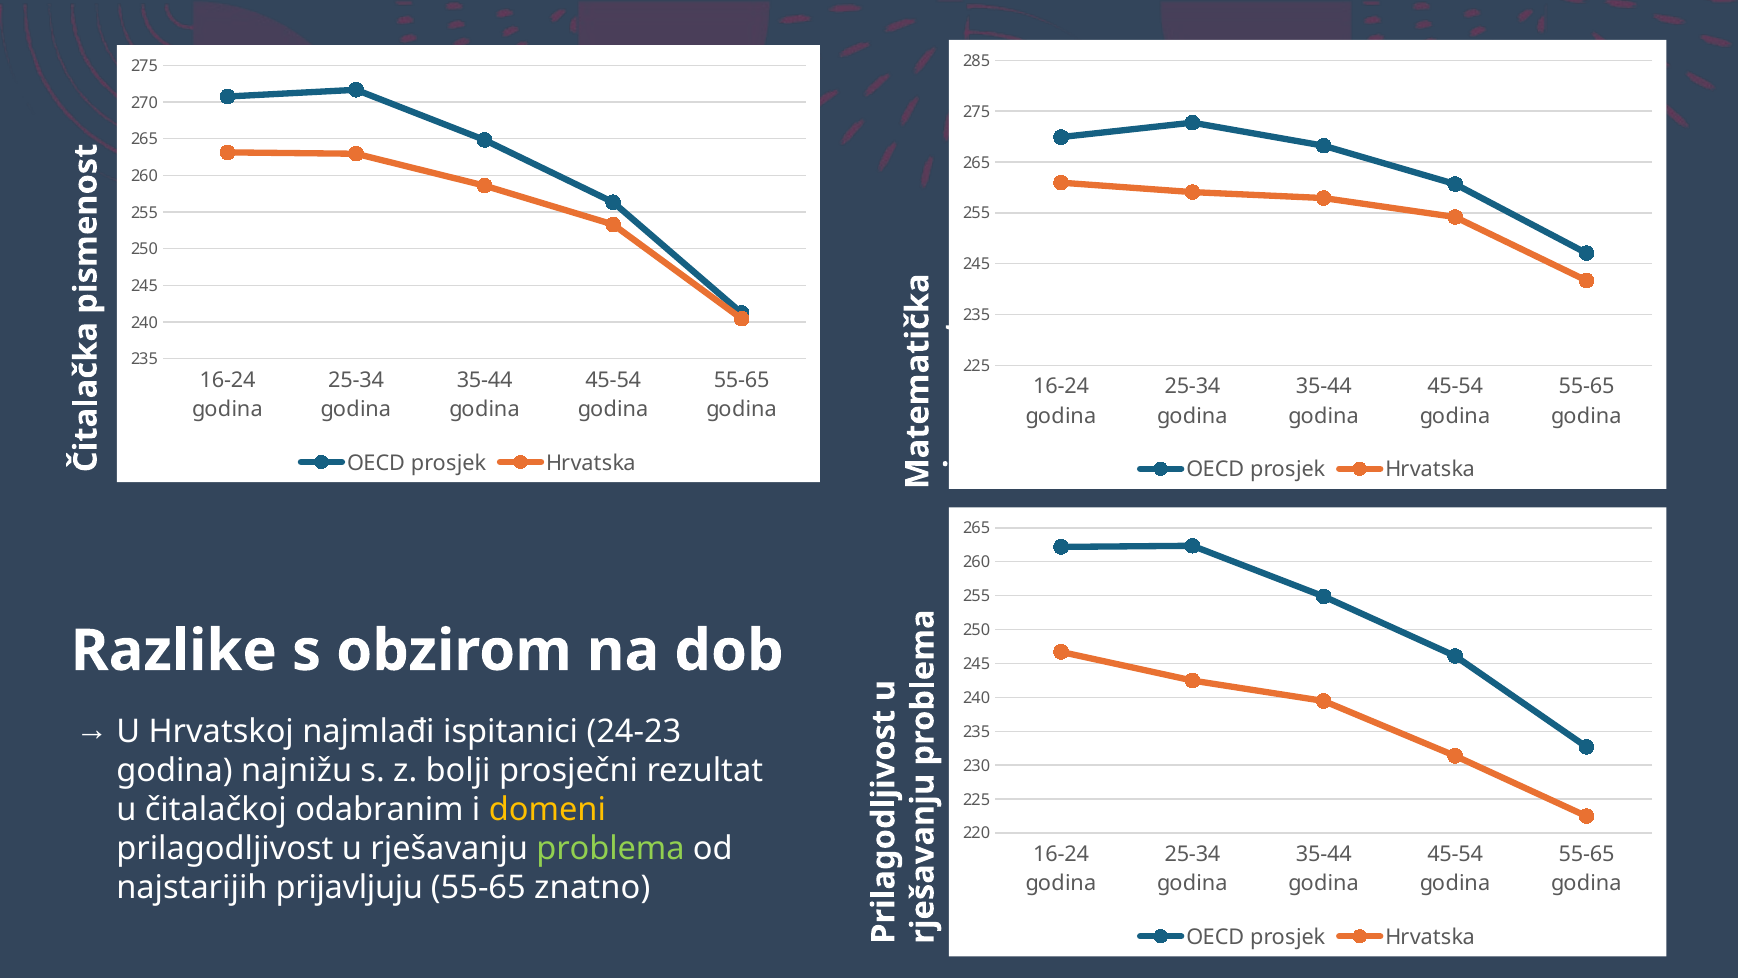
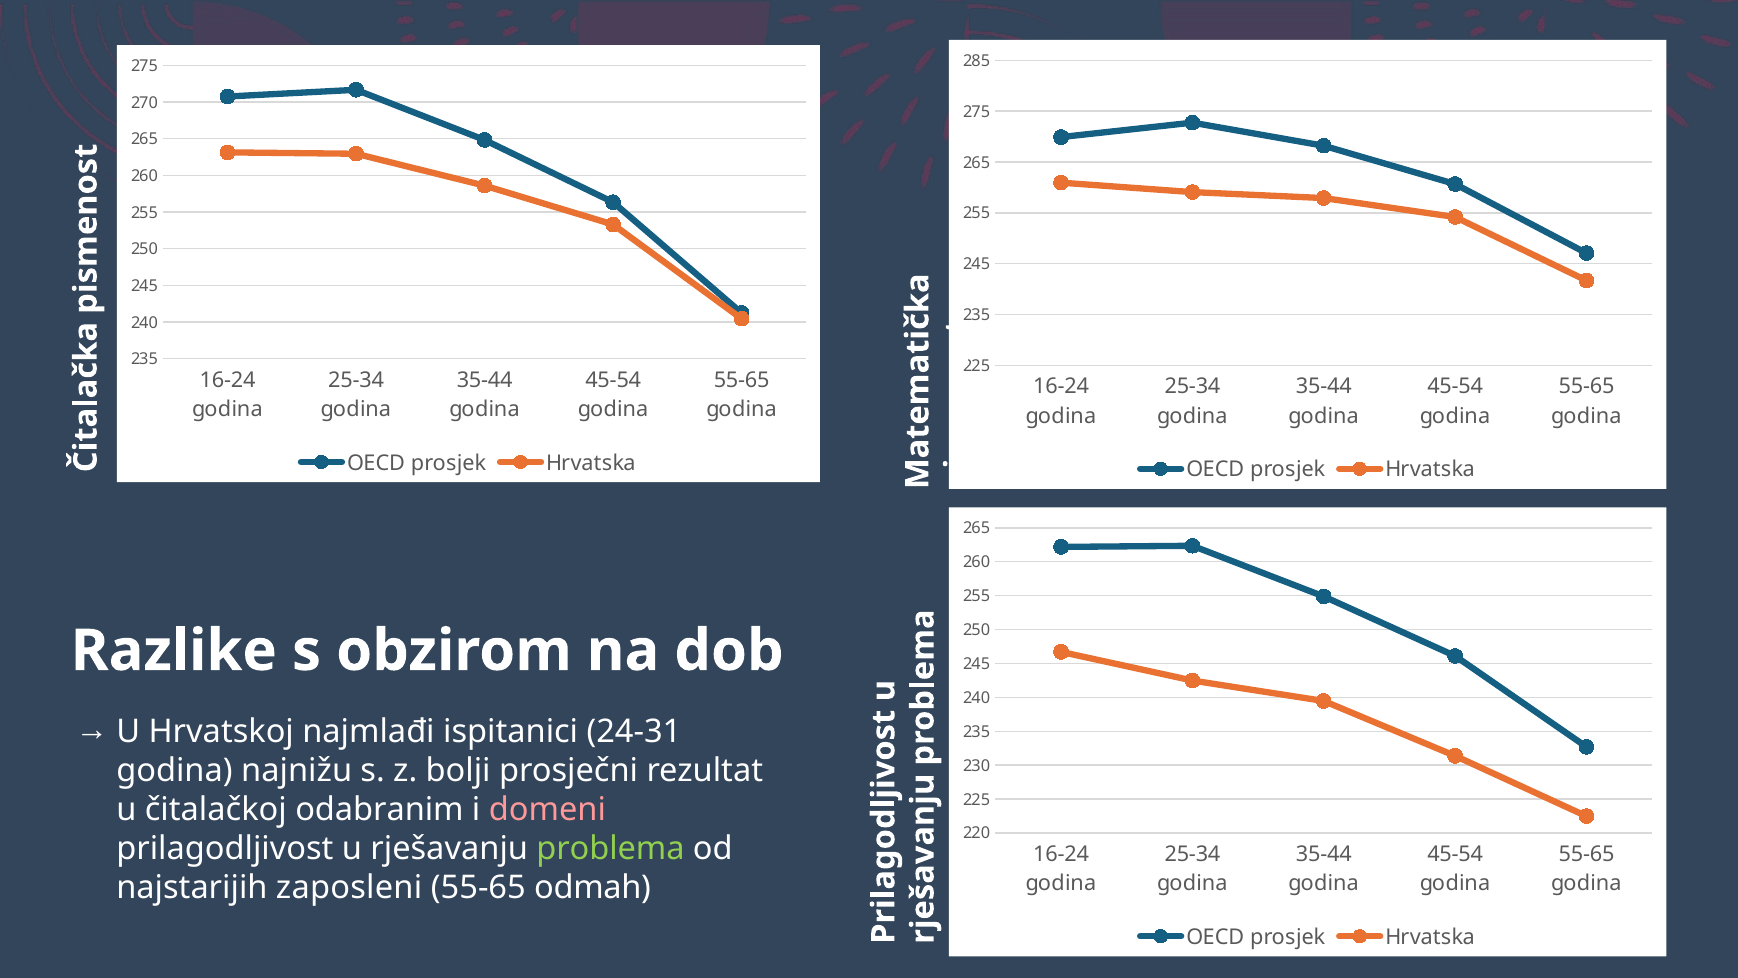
24-23: 24-23 -> 24-31
domeni colour: yellow -> pink
prijavljuju: prijavljuju -> zaposleni
znatno: znatno -> odmah
